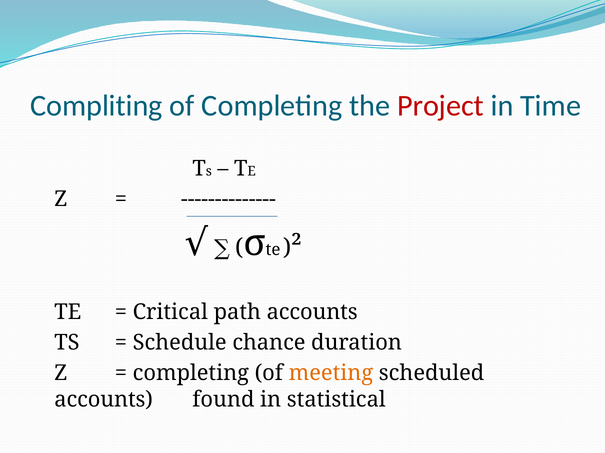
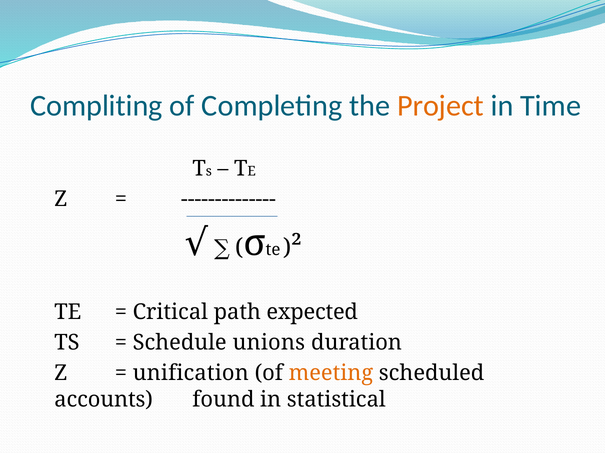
Project colour: red -> orange
path accounts: accounts -> expected
chance: chance -> unions
completing at (191, 374): completing -> unification
